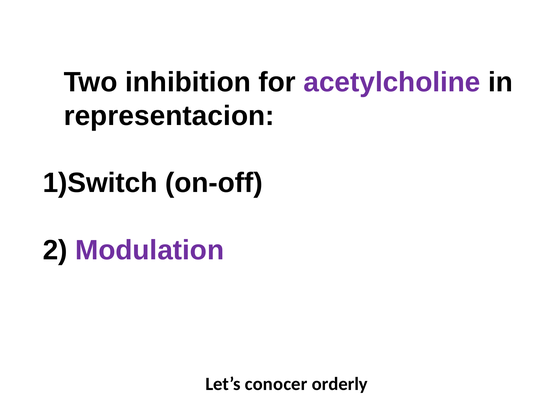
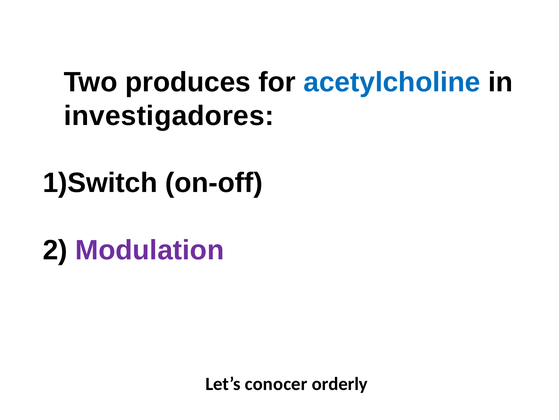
inhibition: inhibition -> produces
acetylcholine colour: purple -> blue
representacion: representacion -> investigadores
